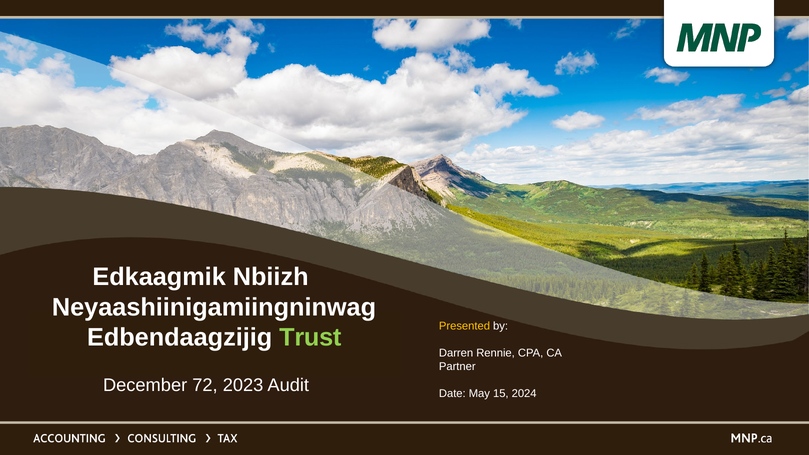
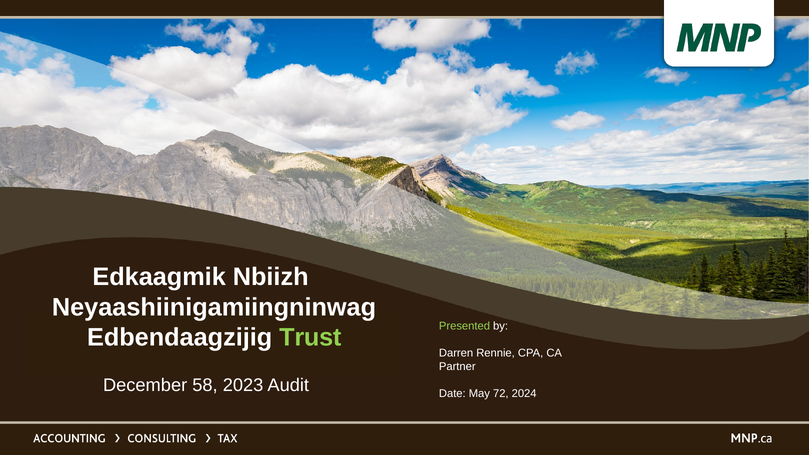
Presented colour: yellow -> light green
72: 72 -> 58
15: 15 -> 72
